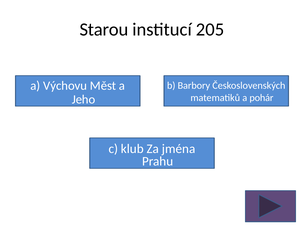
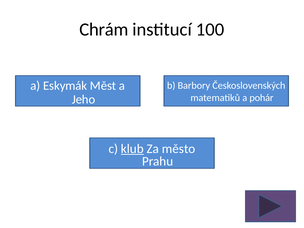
Starou: Starou -> Chrám
205: 205 -> 100
Výchovu: Výchovu -> Eskymák
klub underline: none -> present
jména: jména -> město
